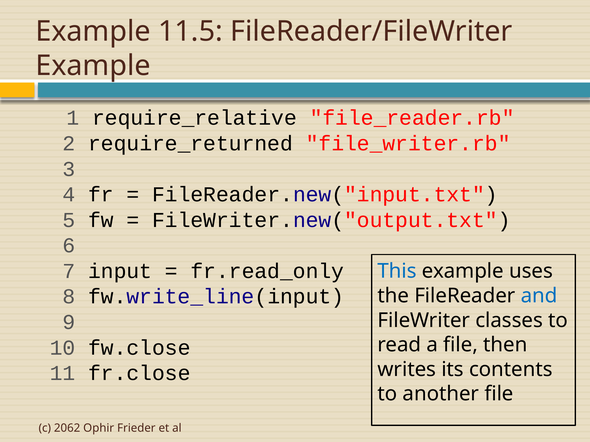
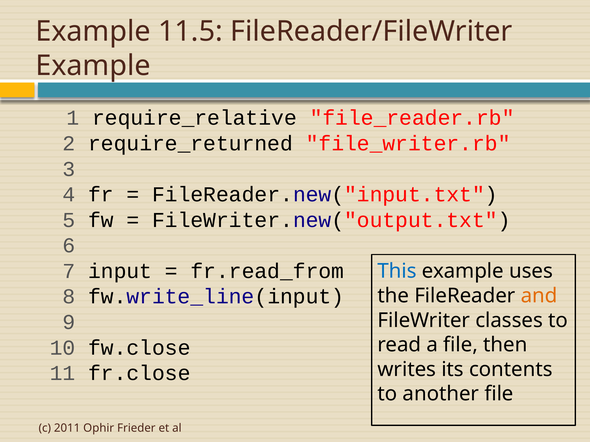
fr.read_only: fr.read_only -> fr.read_from
and colour: blue -> orange
2062: 2062 -> 2011
